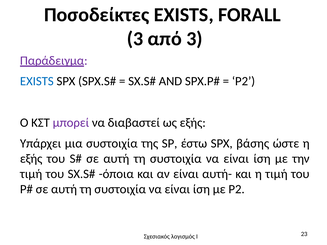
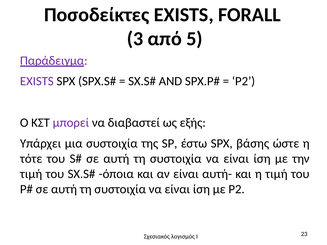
από 3: 3 -> 5
EXISTS at (37, 81) colour: blue -> purple
εξής at (31, 159): εξής -> τότε
